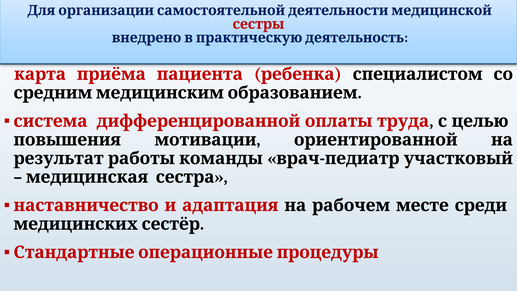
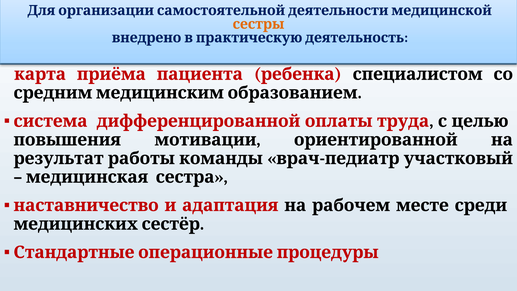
сестры colour: red -> orange
